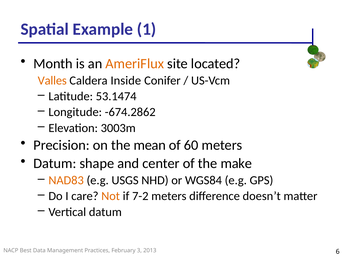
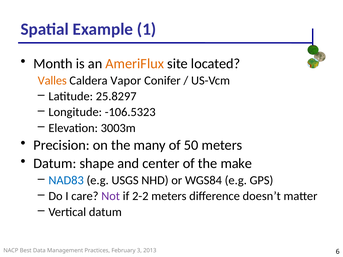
Inside: Inside -> Vapor
53.1474: 53.1474 -> 25.8297
-674.2862: -674.2862 -> -106.5323
mean: mean -> many
60: 60 -> 50
NAD83 colour: orange -> blue
Not colour: orange -> purple
7-2: 7-2 -> 2-2
